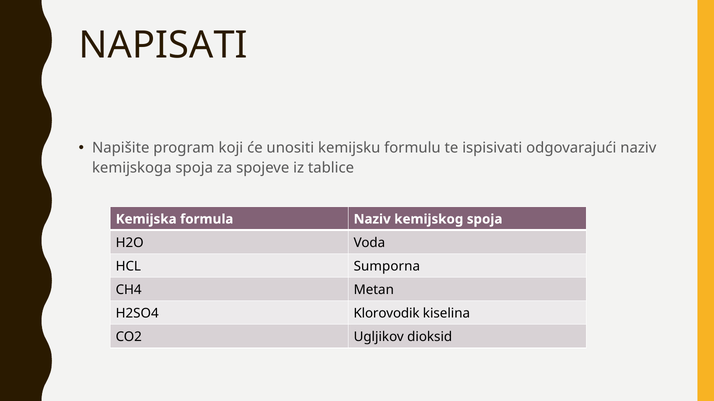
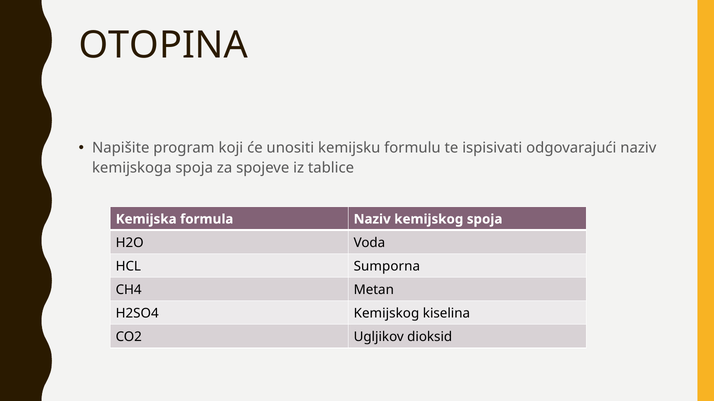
NAPISATI: NAPISATI -> OTOPINA
H2SO4 Klorovodik: Klorovodik -> Kemijskog
